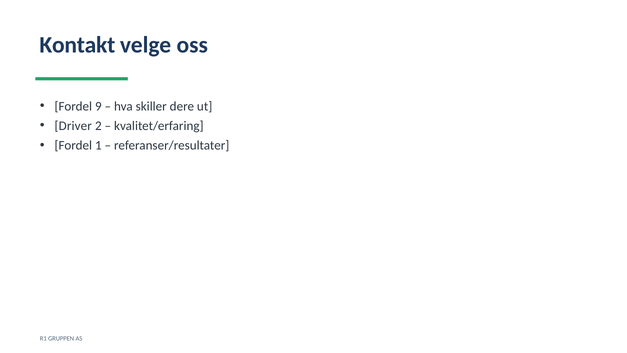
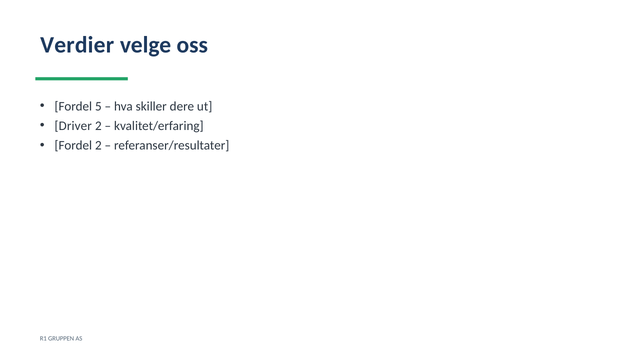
Kontakt: Kontakt -> Verdier
9: 9 -> 5
Fordel 1: 1 -> 2
